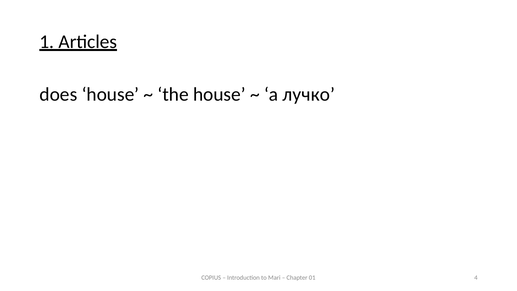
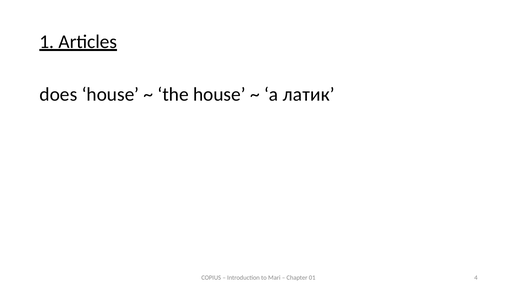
лучко: лучко -> латик
